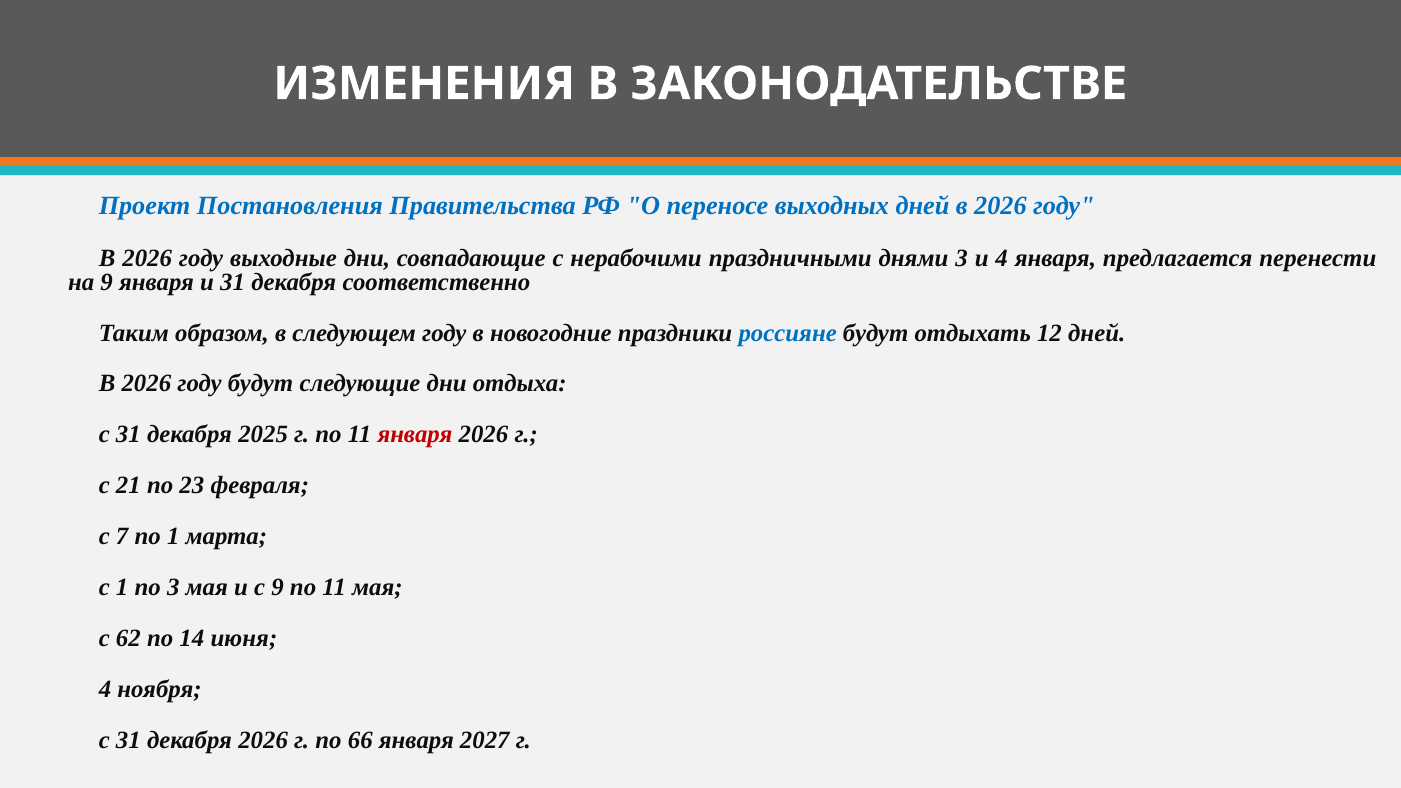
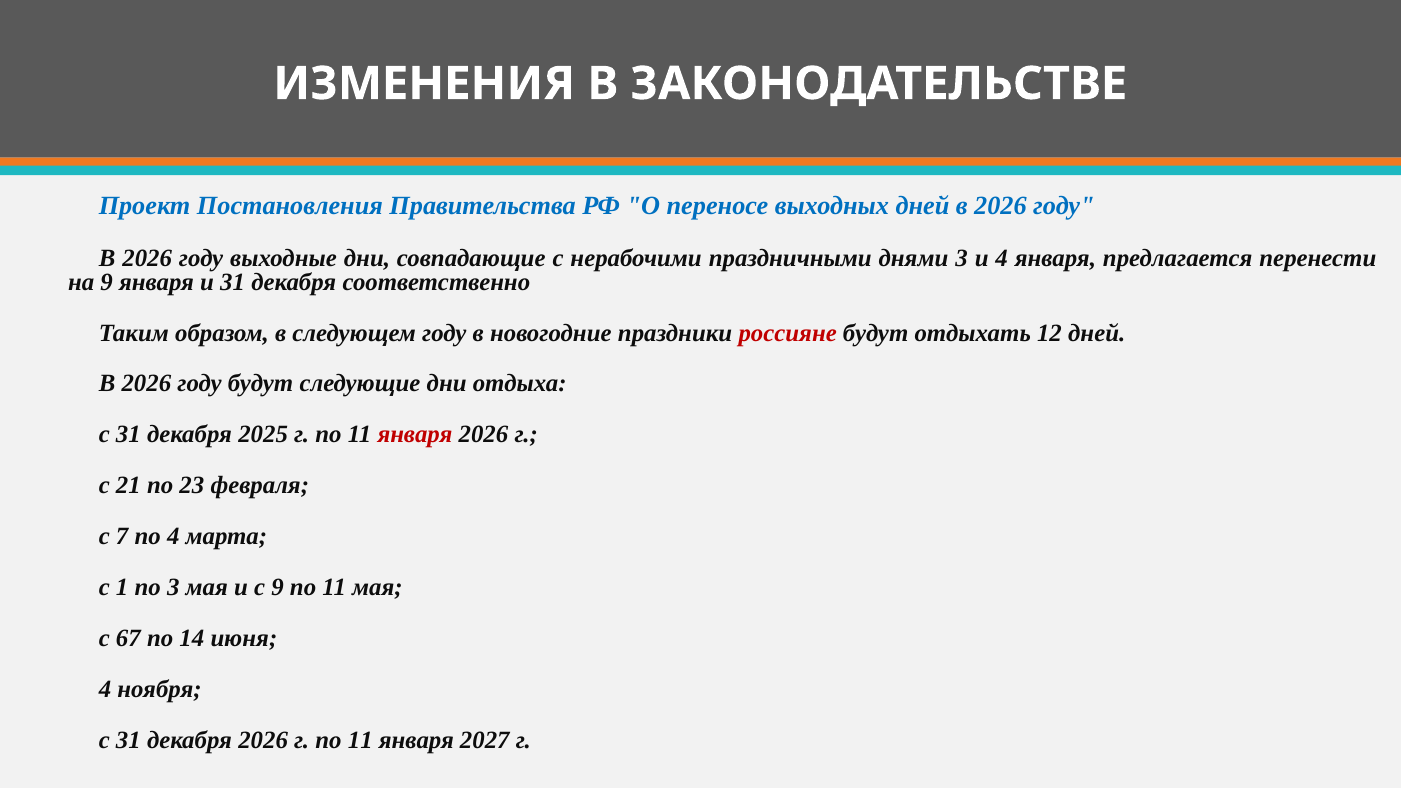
россияне colour: blue -> red
по 1: 1 -> 4
62: 62 -> 67
2026 г по 66: 66 -> 11
